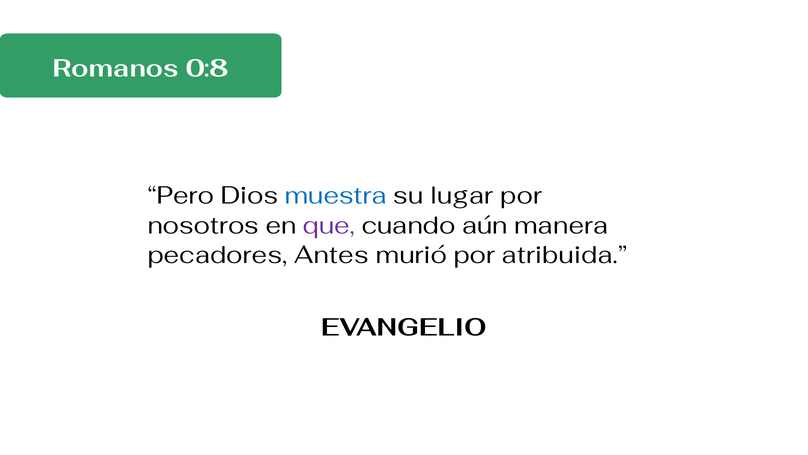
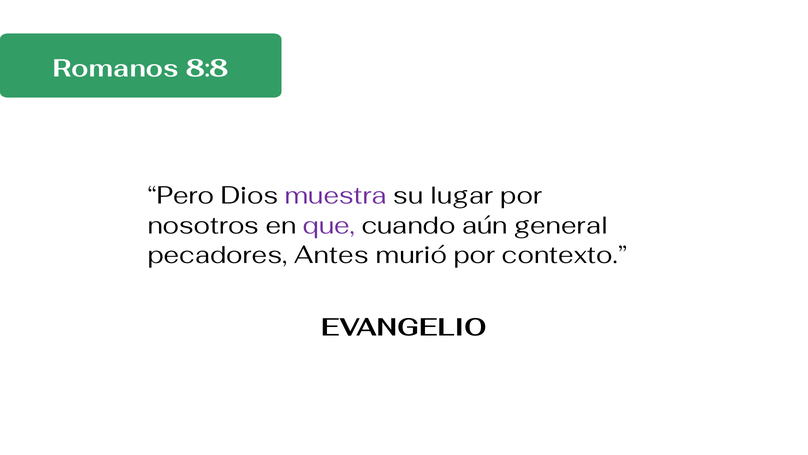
0:8: 0:8 -> 8:8
muestra colour: blue -> purple
manera: manera -> general
atribuida: atribuida -> contexto
